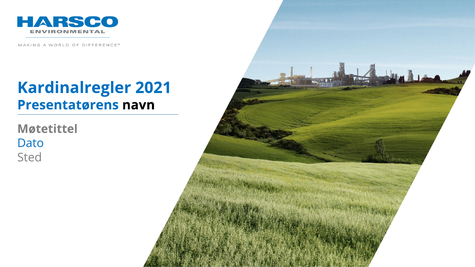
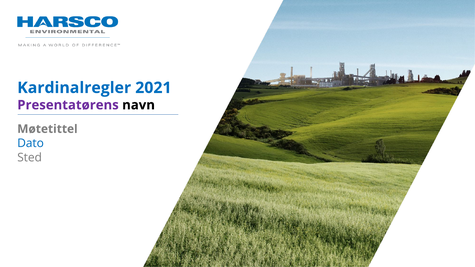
Presentatørens colour: blue -> purple
